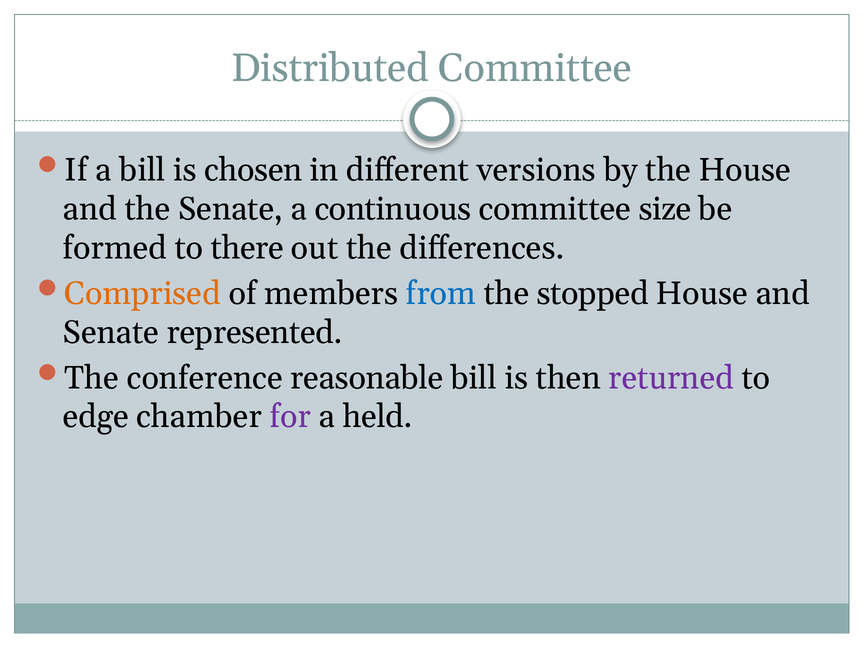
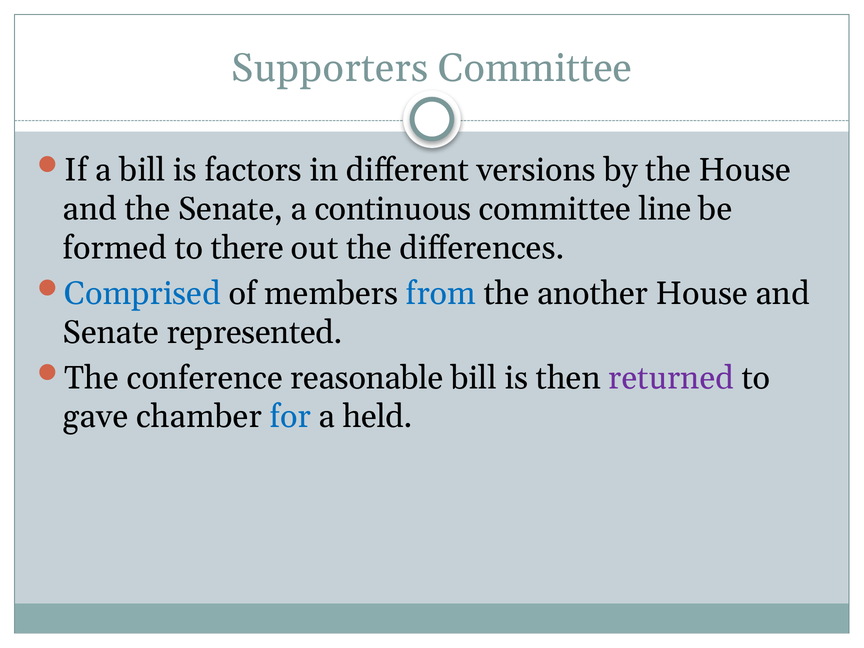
Distributed: Distributed -> Supporters
chosen: chosen -> factors
size: size -> line
Comprised colour: orange -> blue
stopped: stopped -> another
edge: edge -> gave
for colour: purple -> blue
